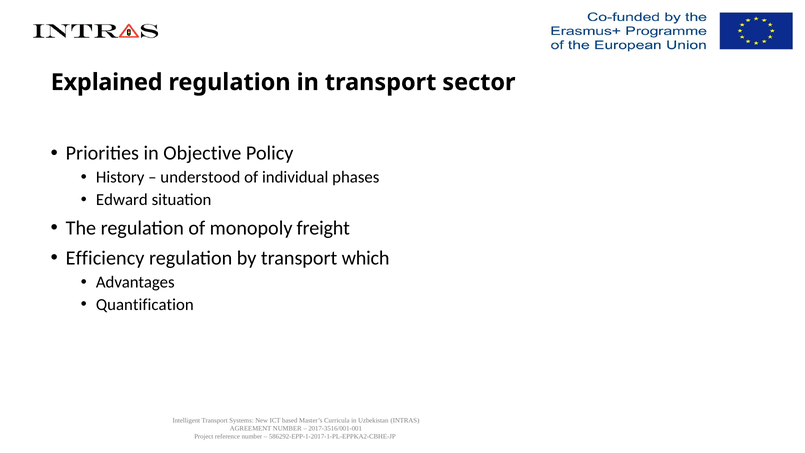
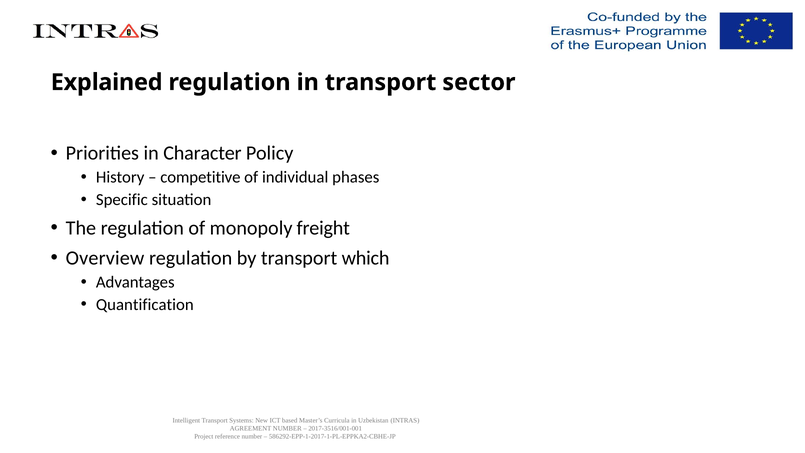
Objective: Objective -> Character
understood: understood -> competitive
Edward: Edward -> Specific
Efficiency: Efficiency -> Overview
